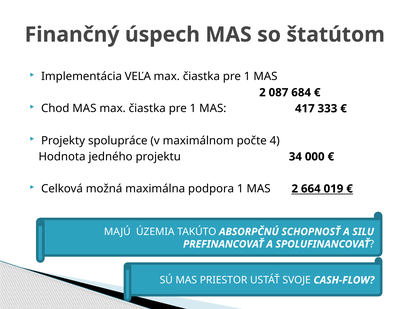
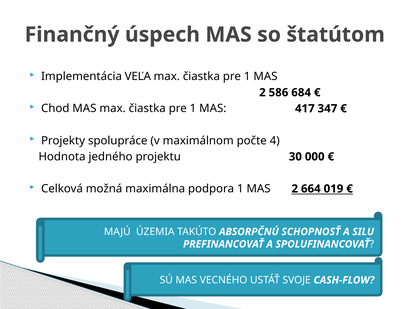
087: 087 -> 586
333: 333 -> 347
34: 34 -> 30
PRIESTOR: PRIESTOR -> VECNÉHO
